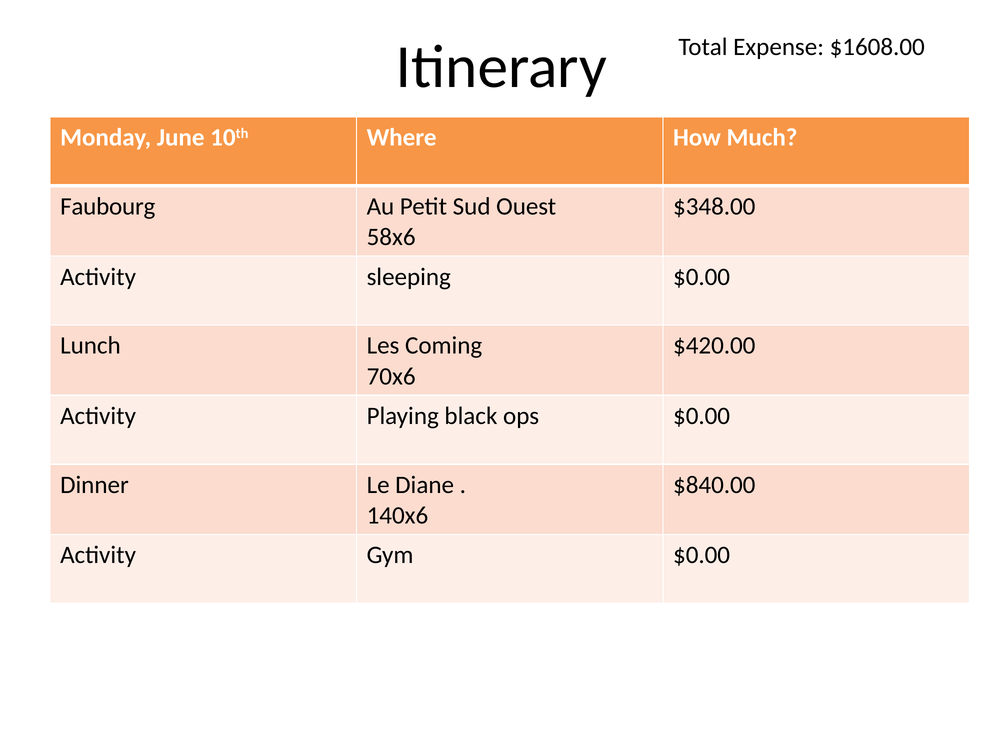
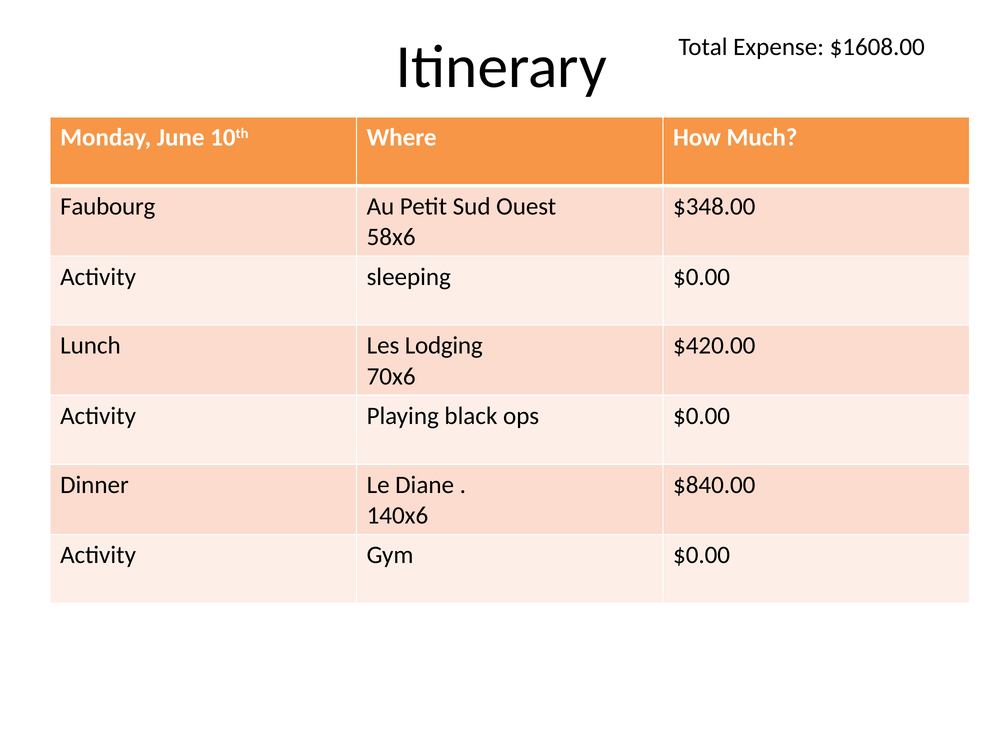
Coming: Coming -> Lodging
